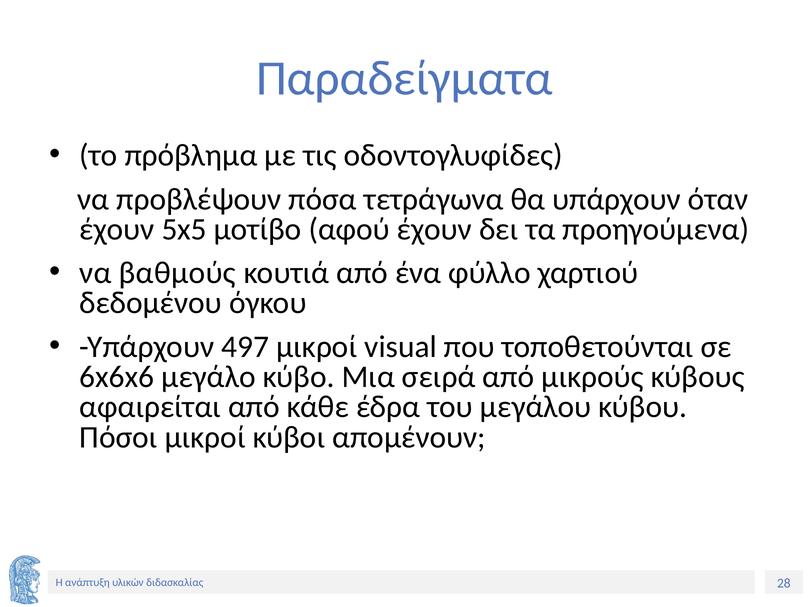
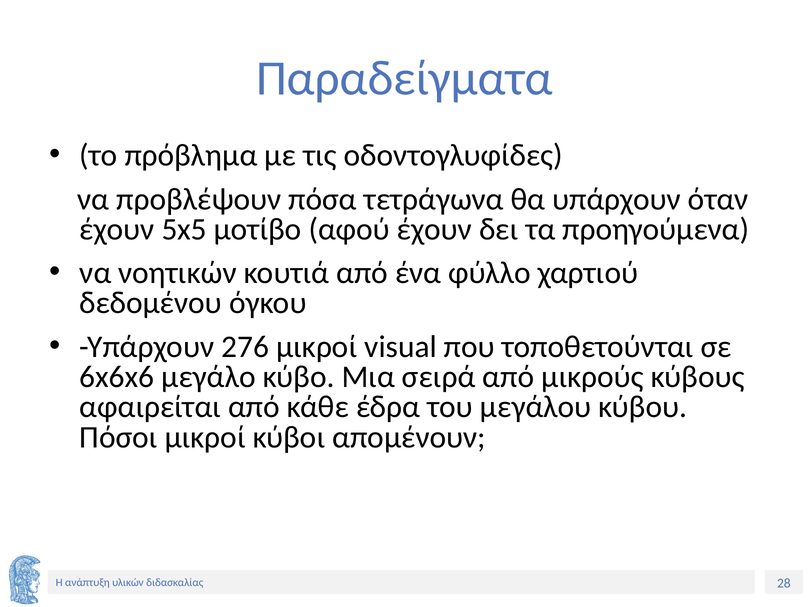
βαθμούς: βαθμούς -> νοητικών
497: 497 -> 276
